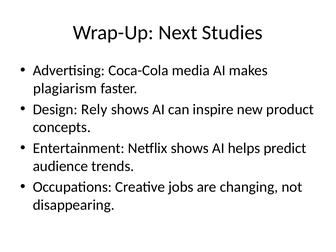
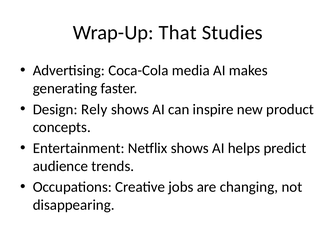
Next: Next -> That
plagiarism: plagiarism -> generating
